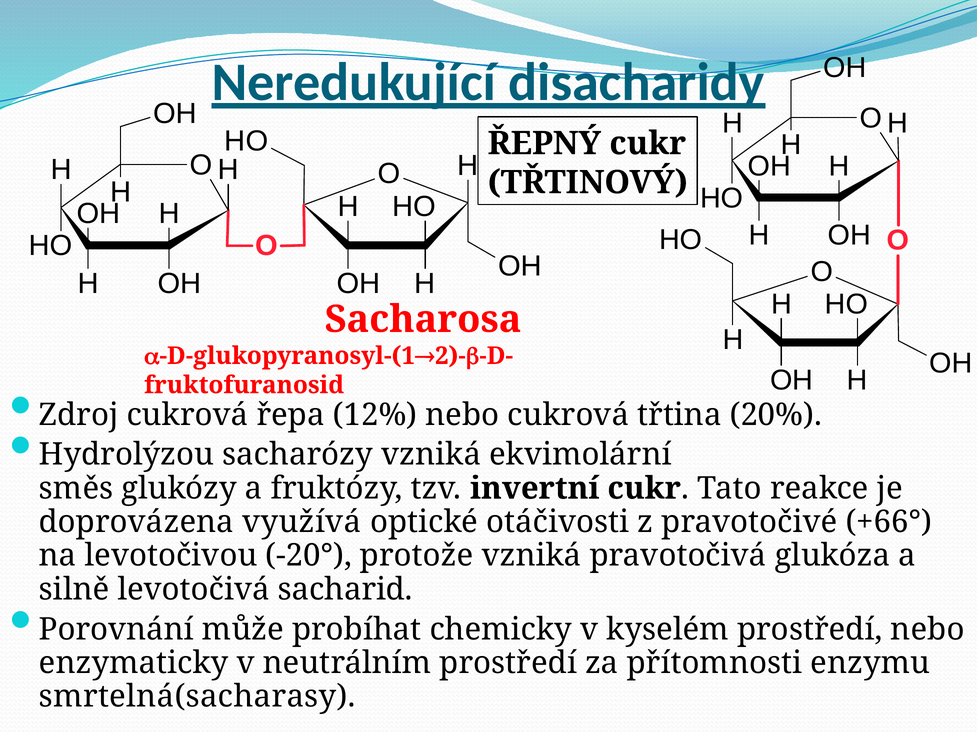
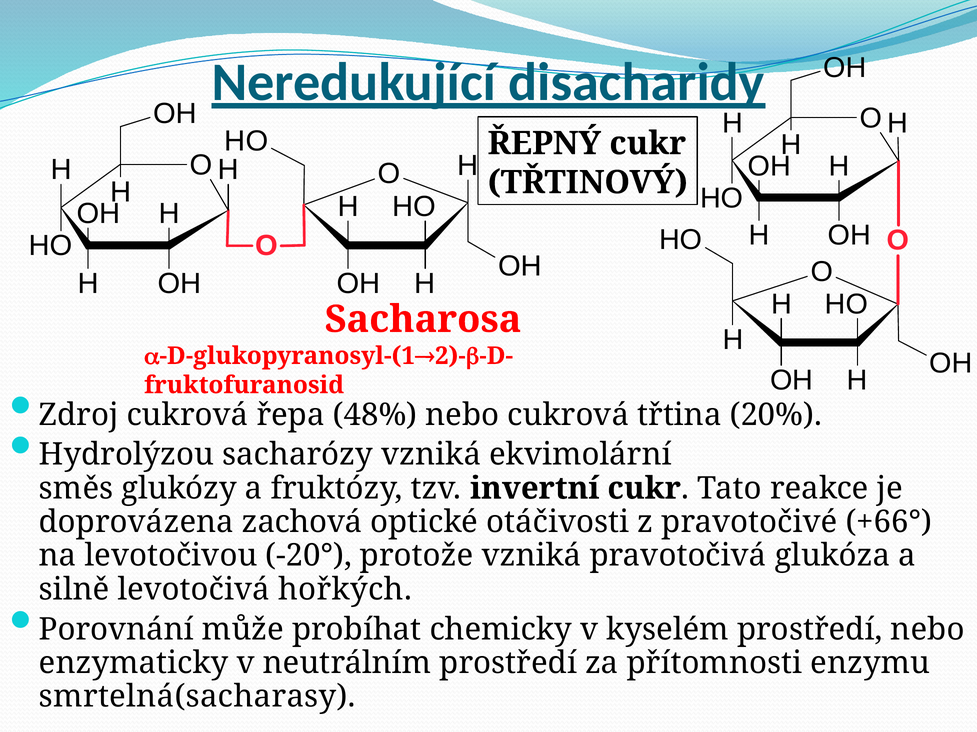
12%: 12% -> 48%
využívá: využívá -> zachová
sacharid: sacharid -> hořkých
